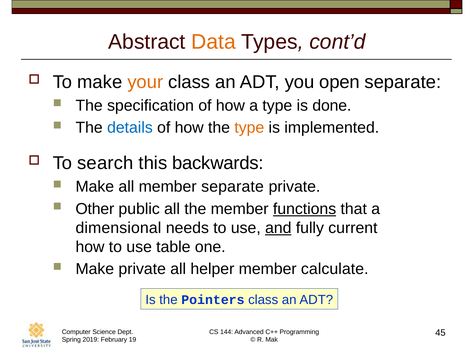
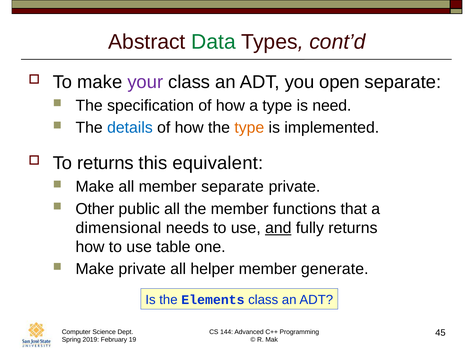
Data colour: orange -> green
your colour: orange -> purple
done: done -> need
To search: search -> returns
backwards: backwards -> equivalent
functions underline: present -> none
fully current: current -> returns
calculate: calculate -> generate
Pointers: Pointers -> Elements
